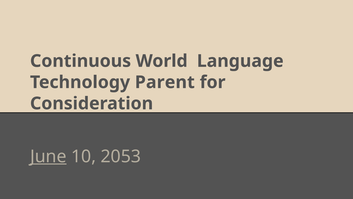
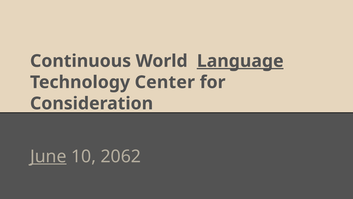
Language underline: none -> present
Parent: Parent -> Center
2053: 2053 -> 2062
